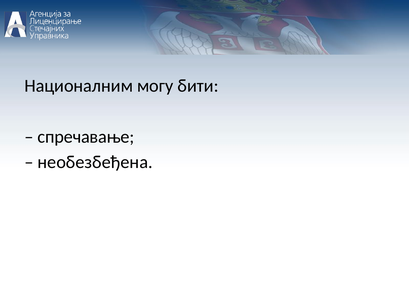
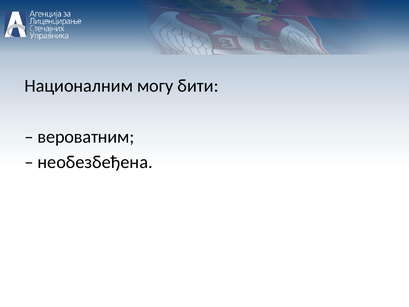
спречавање: спречавање -> вероватним
